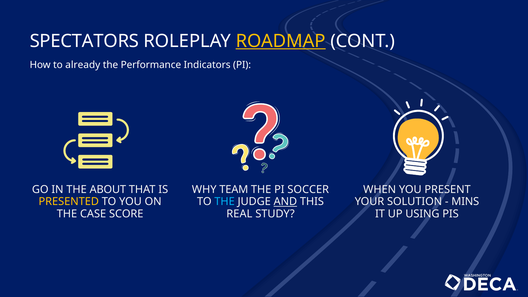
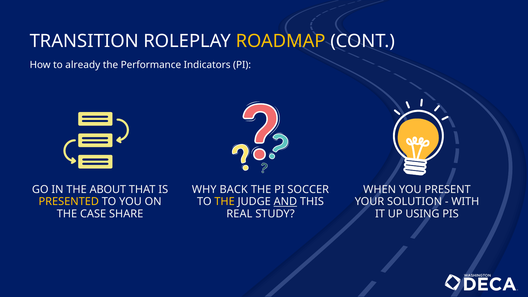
SPECTATORS: SPECTATORS -> TRANSITION
ROADMAP underline: present -> none
TEAM: TEAM -> BACK
THE at (225, 202) colour: light blue -> yellow
MINS: MINS -> WITH
SCORE: SCORE -> SHARE
